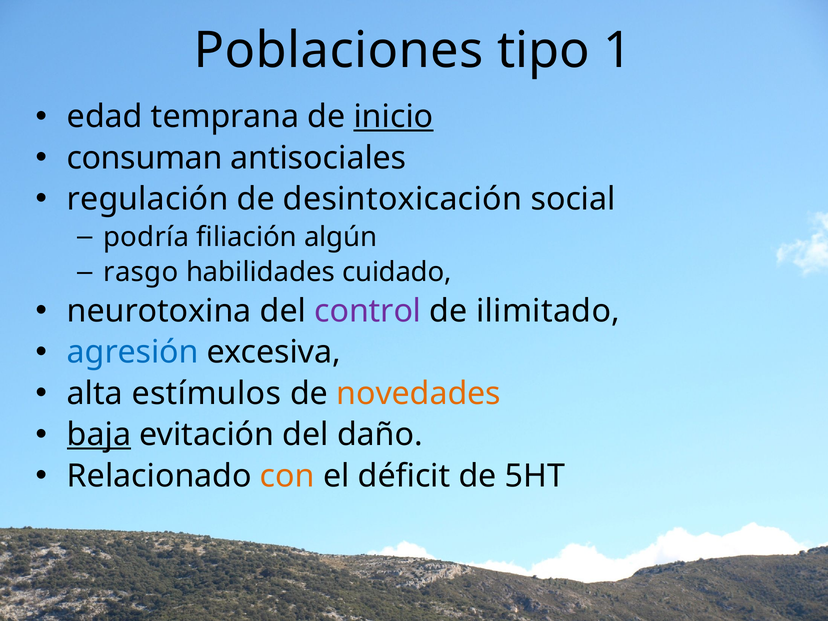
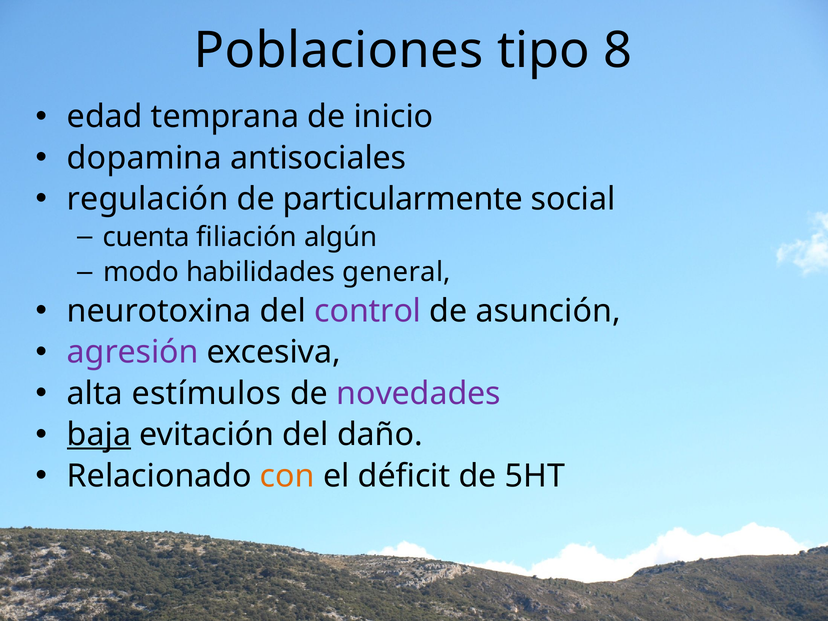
1: 1 -> 8
inicio underline: present -> none
consuman: consuman -> dopamina
desintoxicación: desintoxicación -> particularmente
podría: podría -> cuenta
rasgo: rasgo -> modo
cuidado: cuidado -> general
ilimitado: ilimitado -> asunción
agresión colour: blue -> purple
novedades colour: orange -> purple
